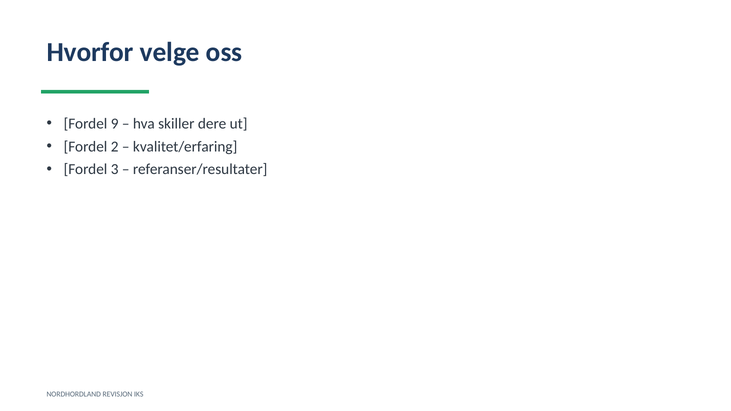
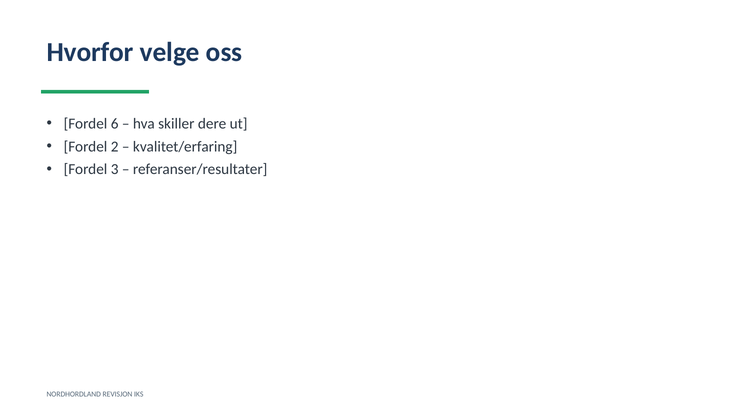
9: 9 -> 6
